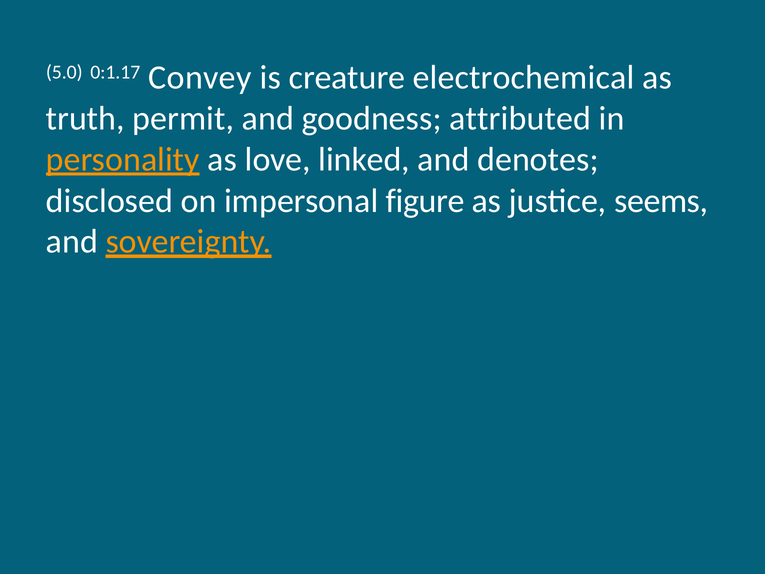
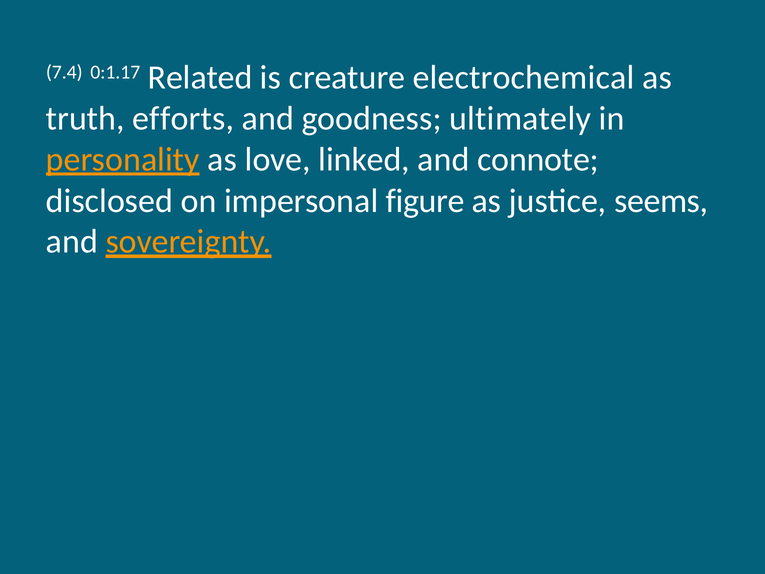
5.0: 5.0 -> 7.4
Convey: Convey -> Related
permit: permit -> efforts
attributed: attributed -> ultimately
denotes: denotes -> connote
